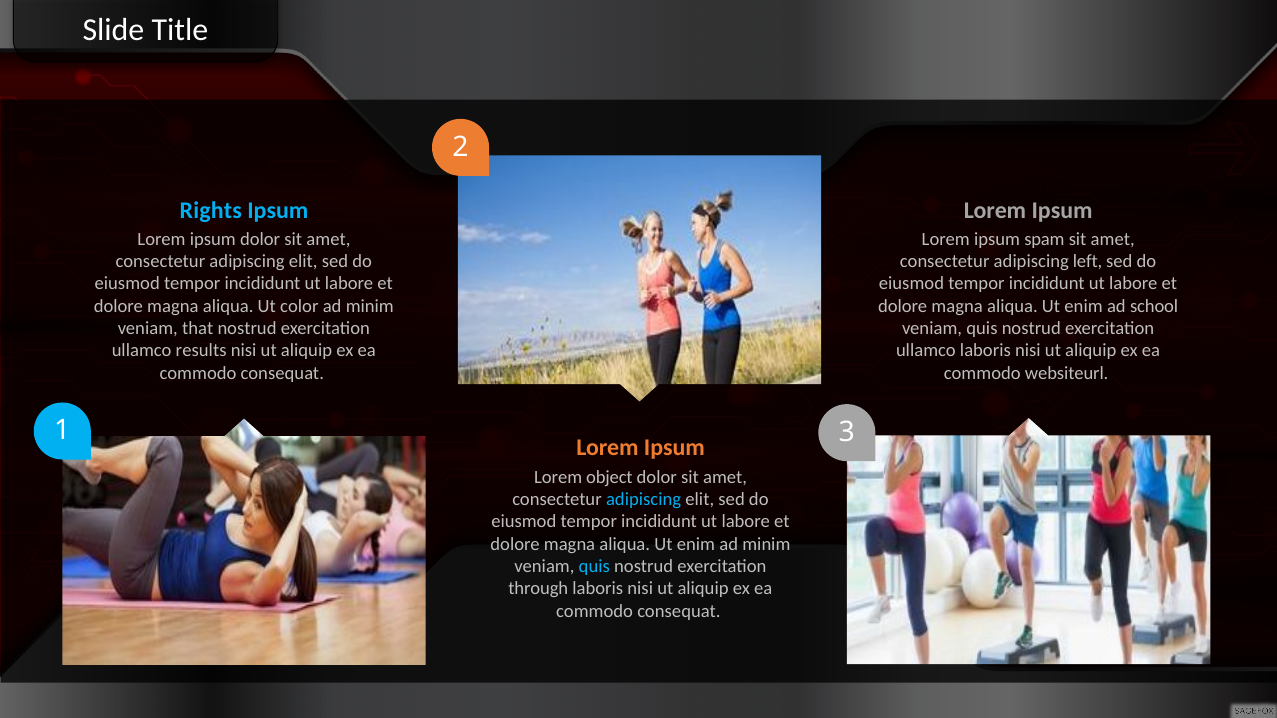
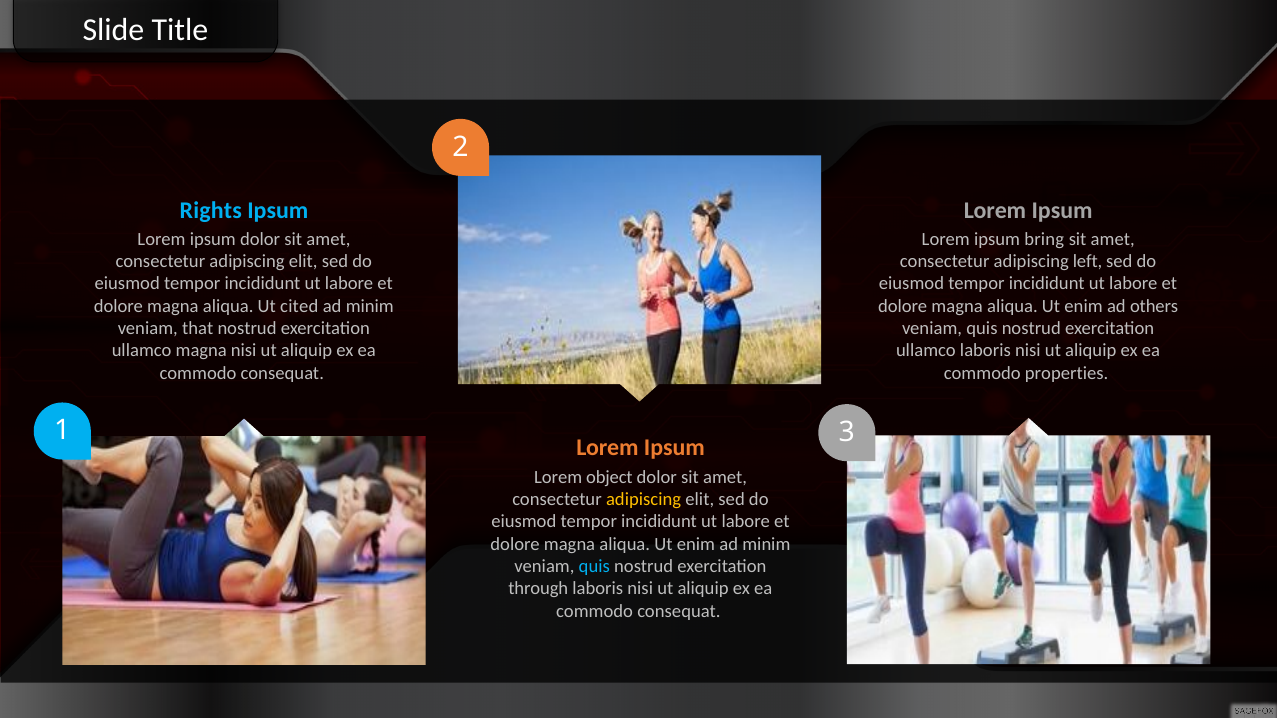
spam: spam -> bring
color: color -> cited
school: school -> others
ullamco results: results -> magna
websiteurl: websiteurl -> properties
adipiscing at (644, 499) colour: light blue -> yellow
